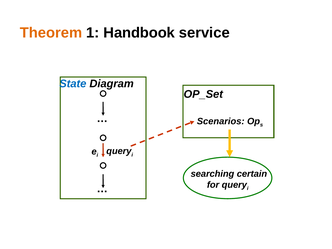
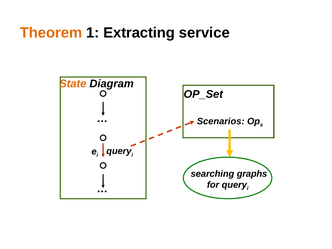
Handbook: Handbook -> Extracting
State colour: blue -> orange
certain: certain -> graphs
